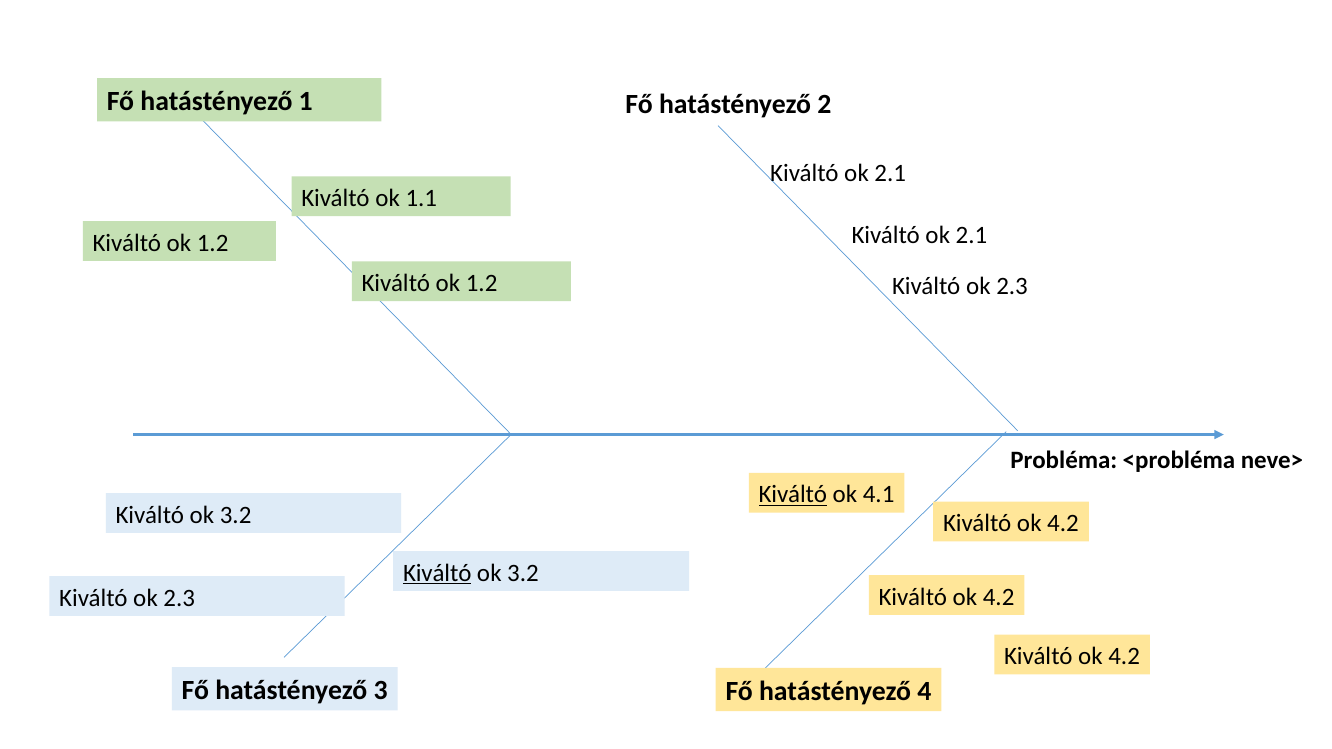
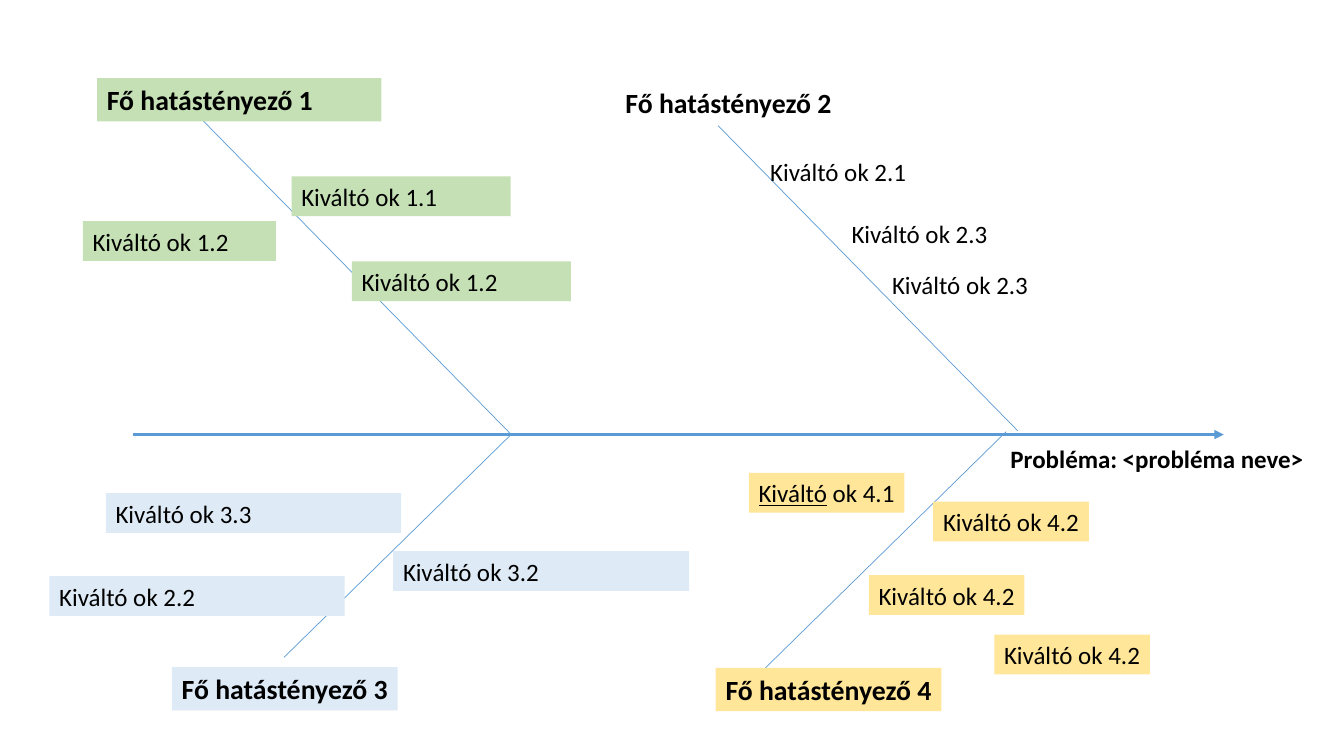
2.1 at (972, 235): 2.1 -> 2.3
3.2 at (236, 515): 3.2 -> 3.3
Kiváltó at (437, 573) underline: present -> none
2.3 at (179, 598): 2.3 -> 2.2
